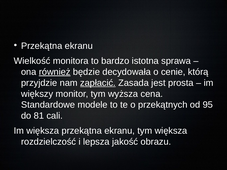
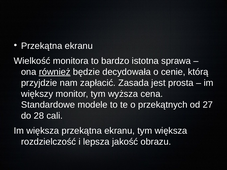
zapłacić underline: present -> none
95: 95 -> 27
81: 81 -> 28
